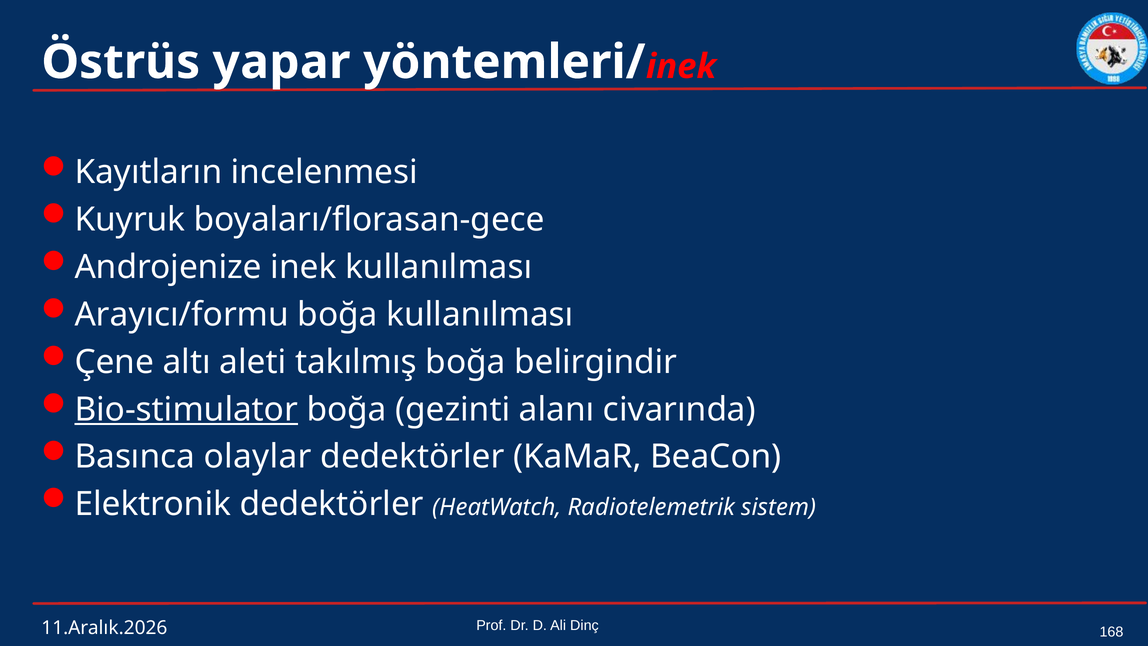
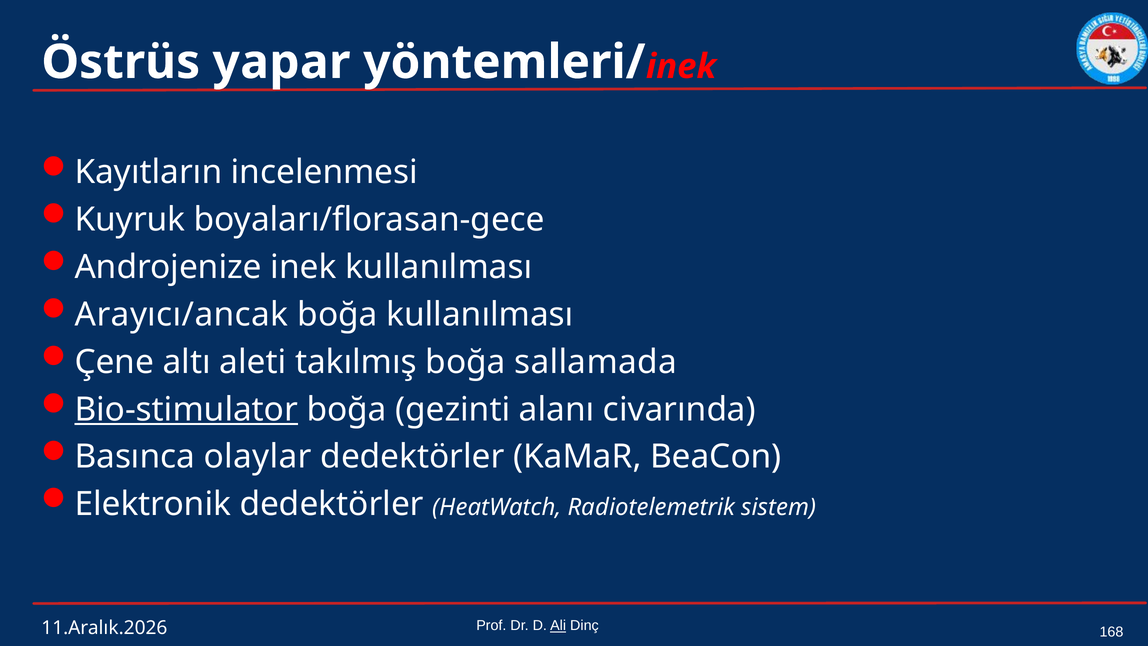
Arayıcı/formu: Arayıcı/formu -> Arayıcı/ancak
belirgindir: belirgindir -> sallamada
Ali underline: none -> present
